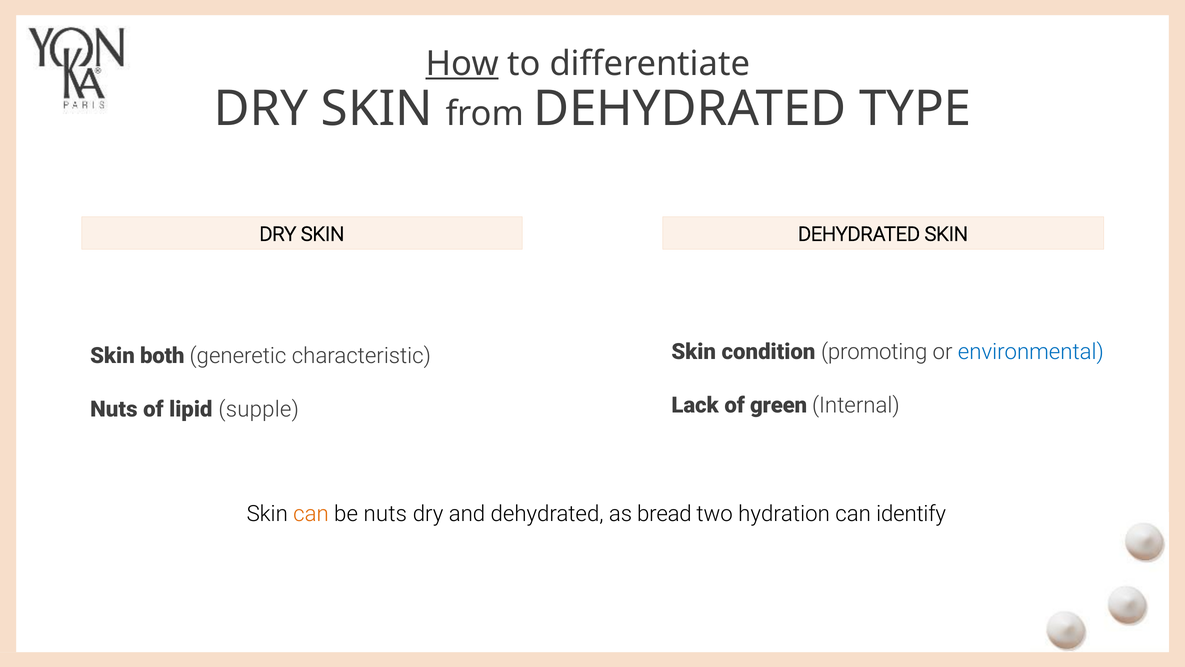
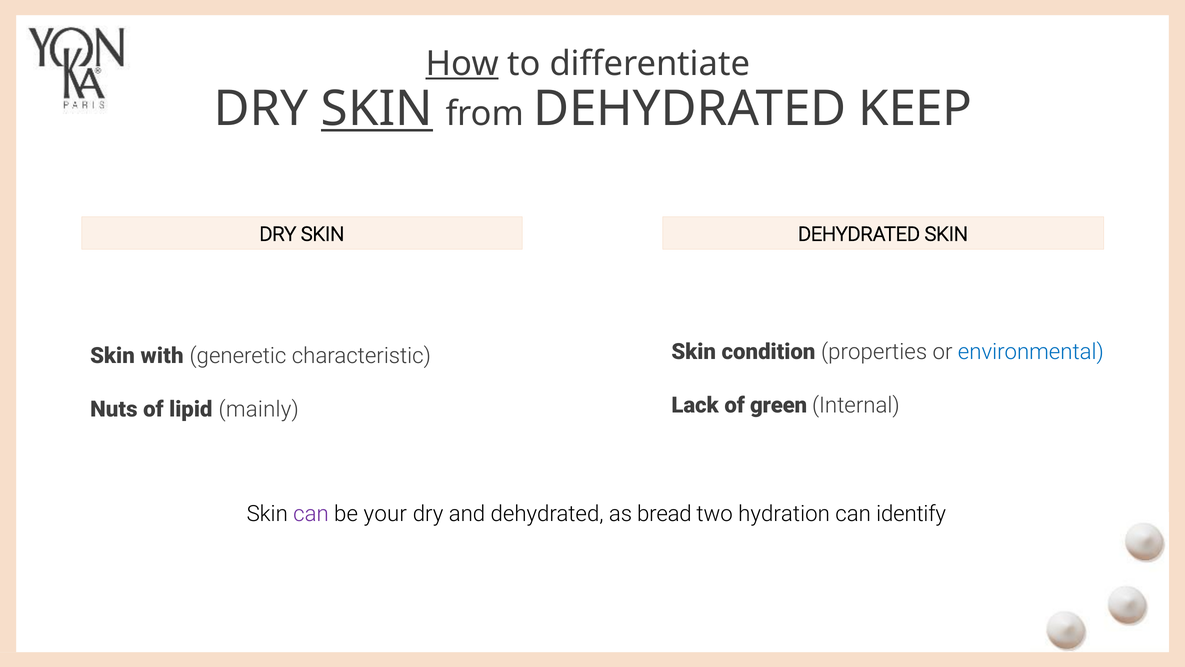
SKIN at (377, 109) underline: none -> present
TYPE: TYPE -> KEEP
promoting: promoting -> properties
both: both -> with
supple: supple -> mainly
can at (311, 514) colour: orange -> purple
be nuts: nuts -> your
